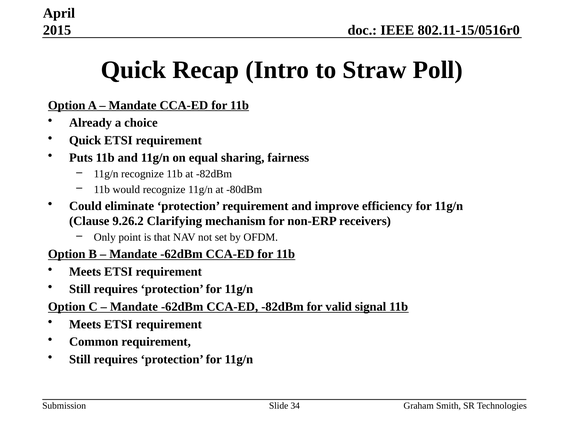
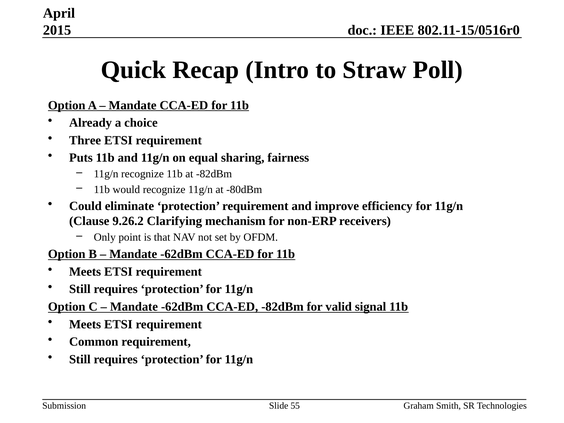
Quick at (85, 140): Quick -> Three
34: 34 -> 55
